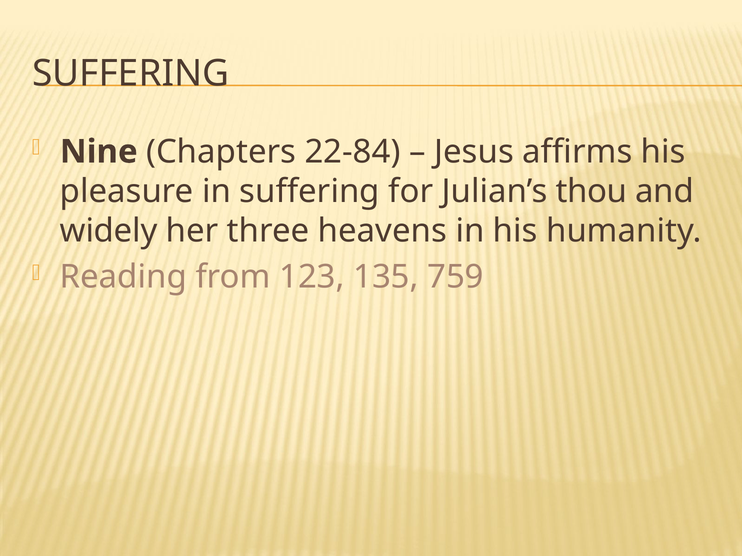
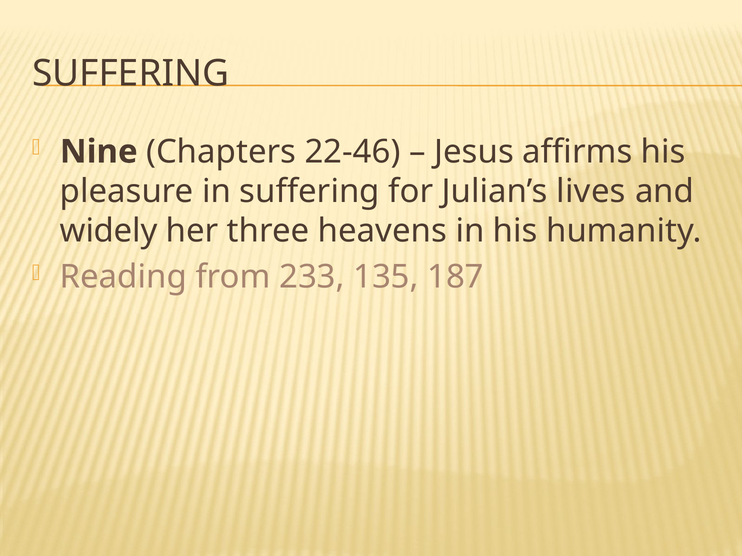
22-84: 22-84 -> 22-46
thou: thou -> lives
123: 123 -> 233
759: 759 -> 187
